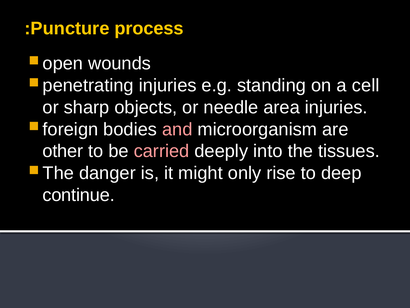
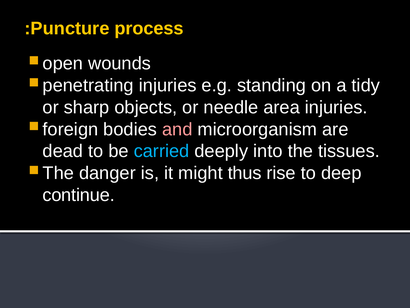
cell: cell -> tidy
other: other -> dead
carried colour: pink -> light blue
only: only -> thus
